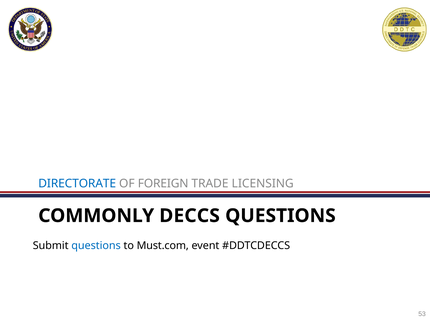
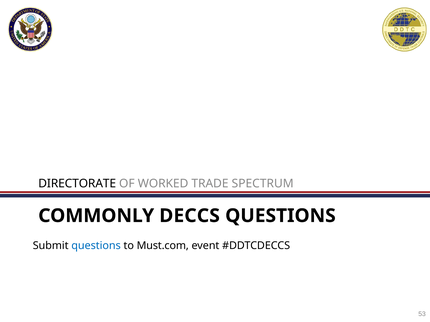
DIRECTORATE colour: blue -> black
FOREIGN: FOREIGN -> WORKED
LICENSING: LICENSING -> SPECTRUM
